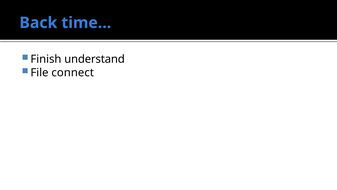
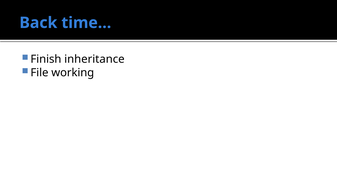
understand: understand -> inheritance
connect: connect -> working
